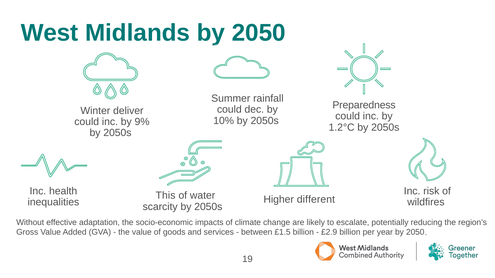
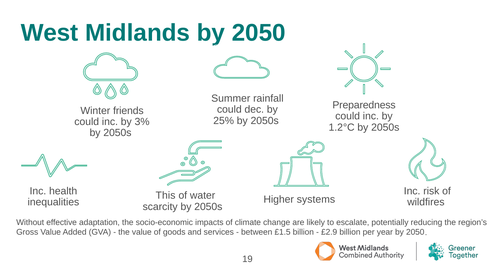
deliver: deliver -> friends
10%: 10% -> 25%
9%: 9% -> 3%
different: different -> systems
